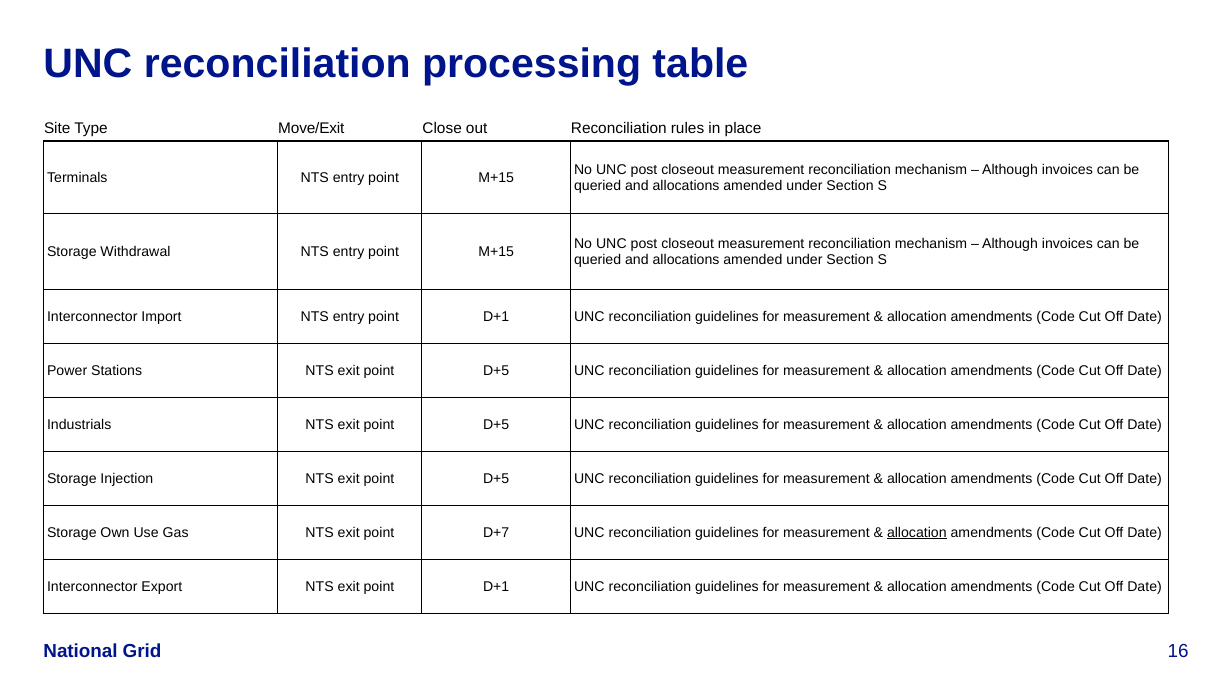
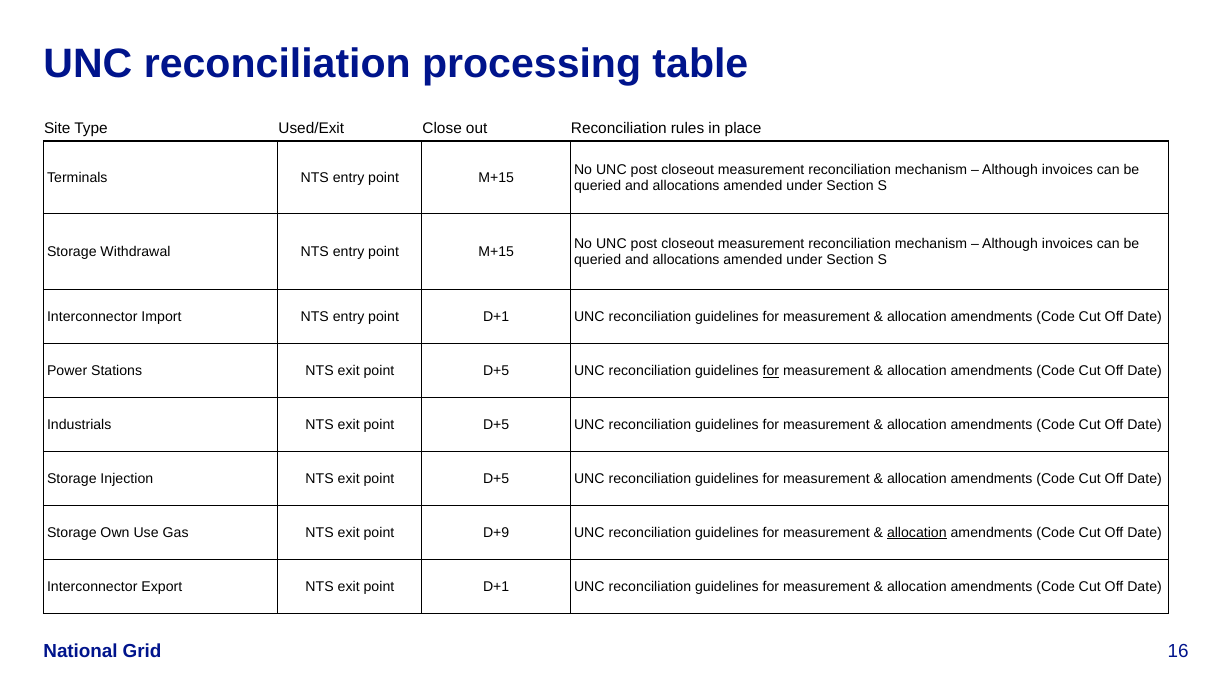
Move/Exit: Move/Exit -> Used/Exit
for at (771, 371) underline: none -> present
D+7: D+7 -> D+9
